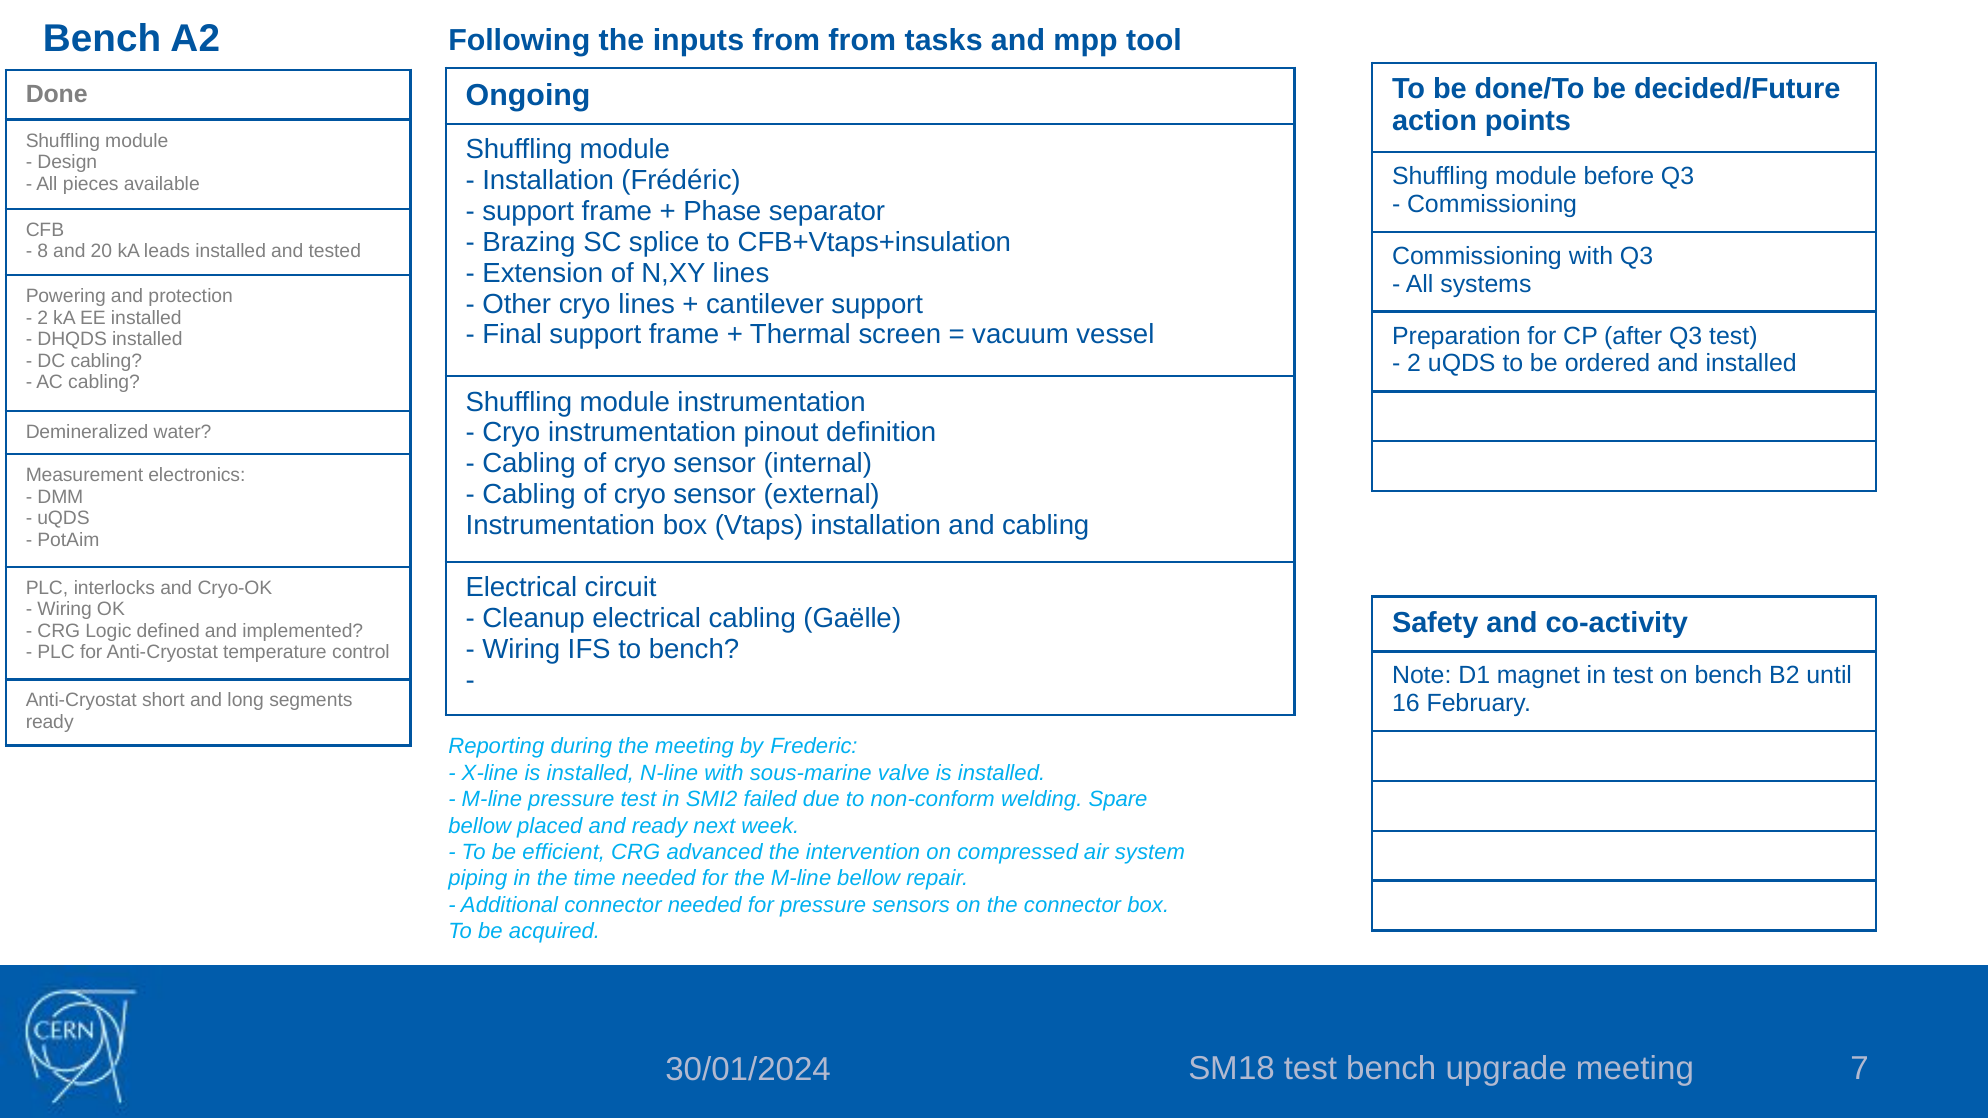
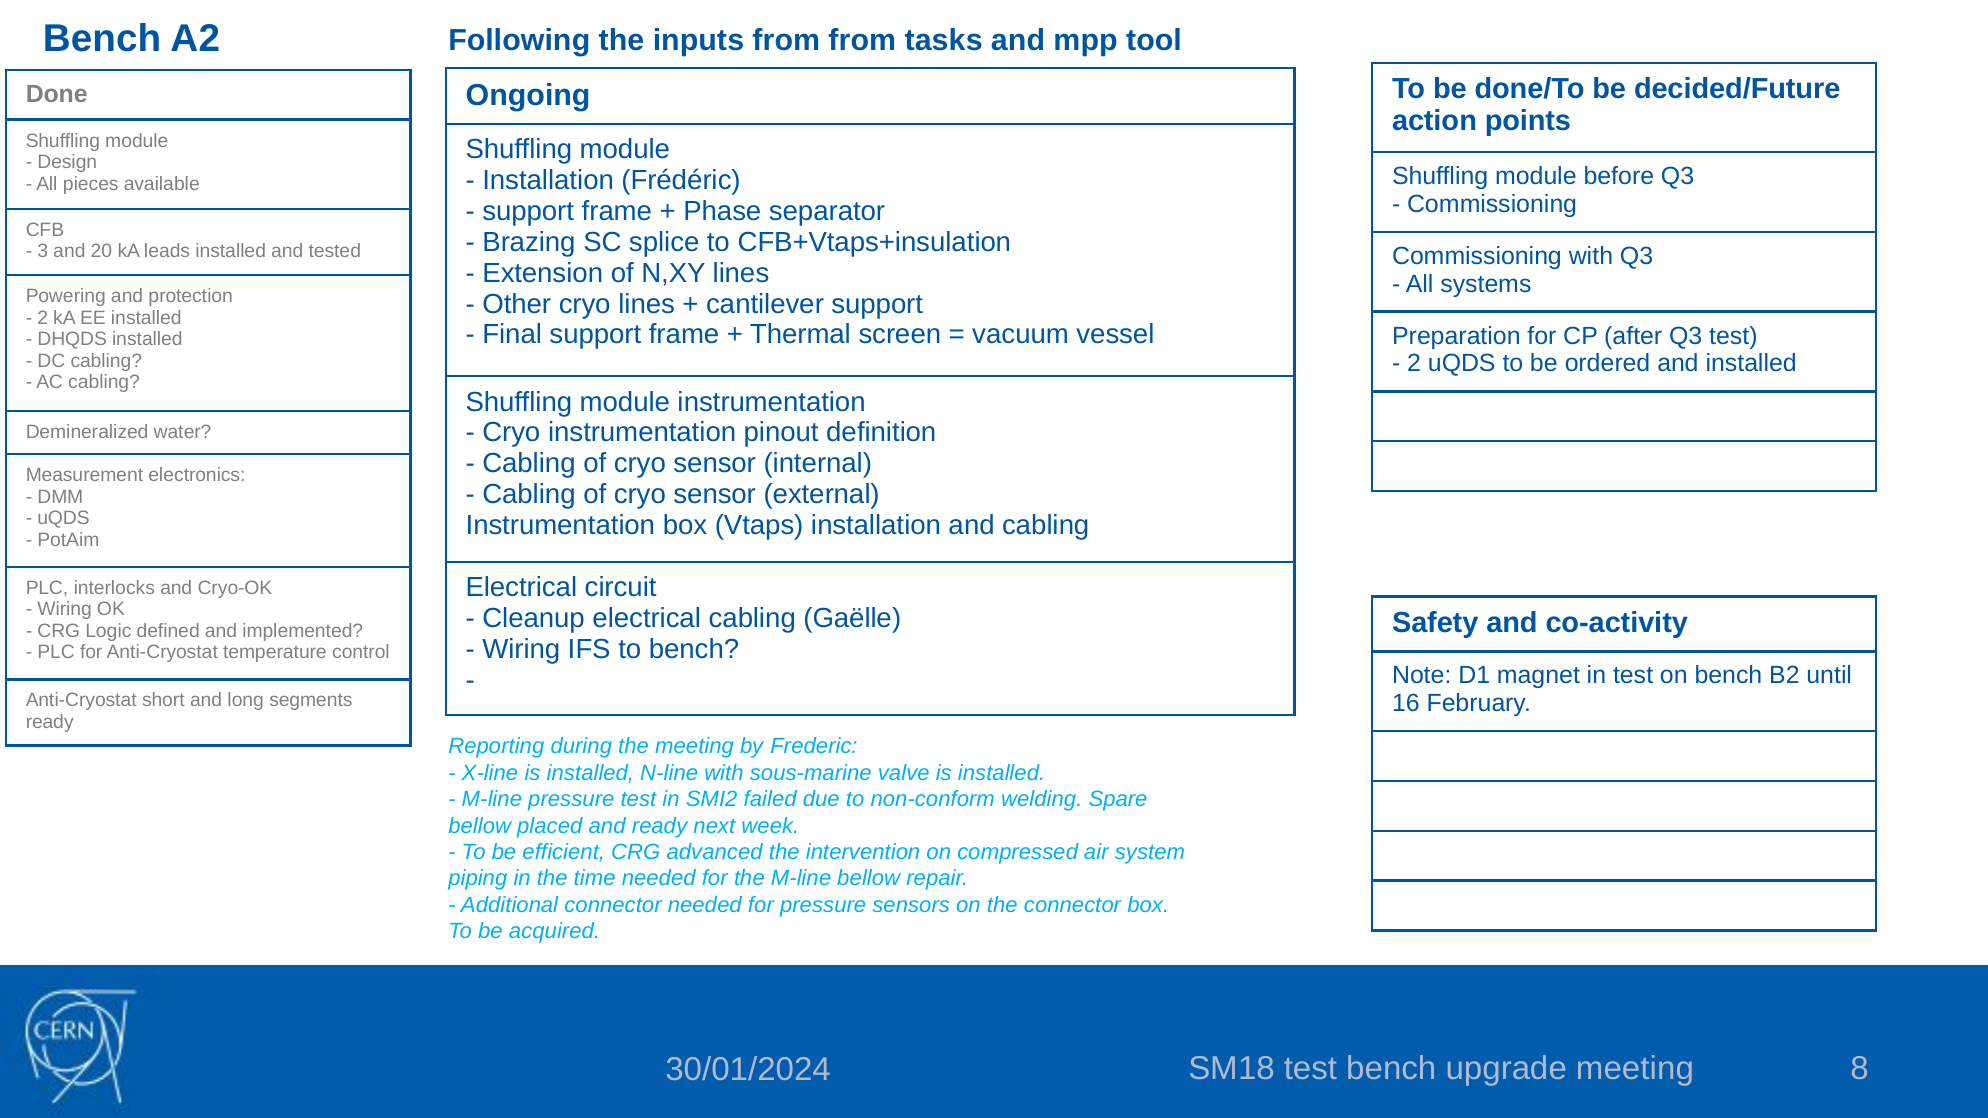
8: 8 -> 3
7: 7 -> 8
